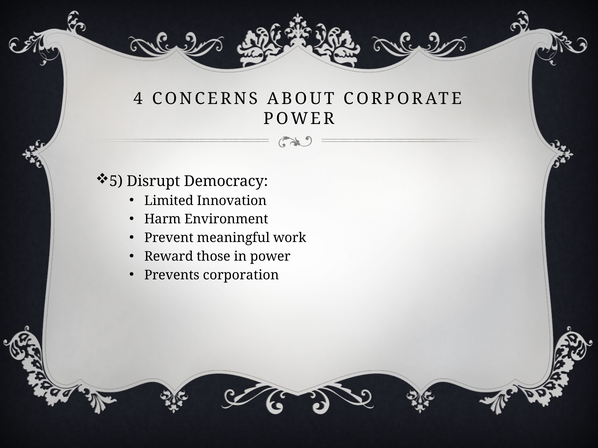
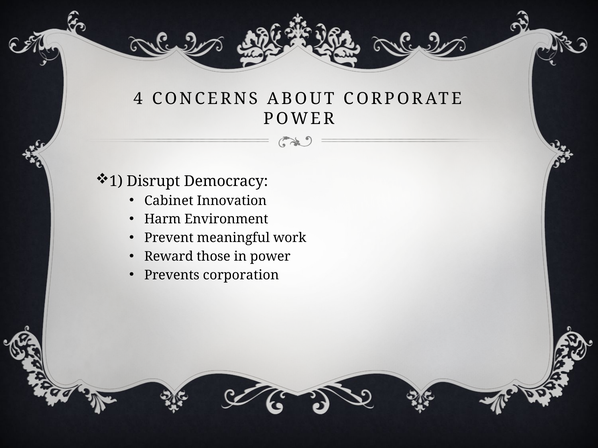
5: 5 -> 1
Limited: Limited -> Cabinet
